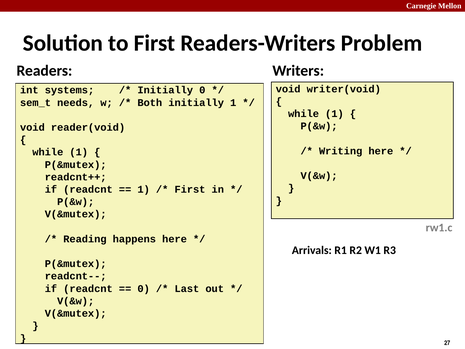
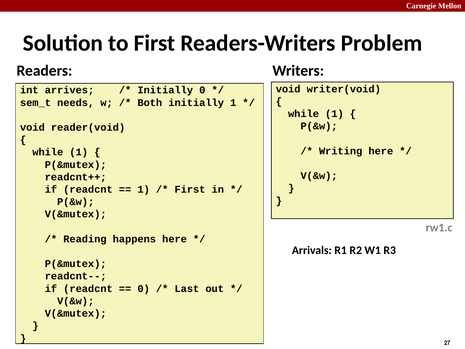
systems: systems -> arrives
